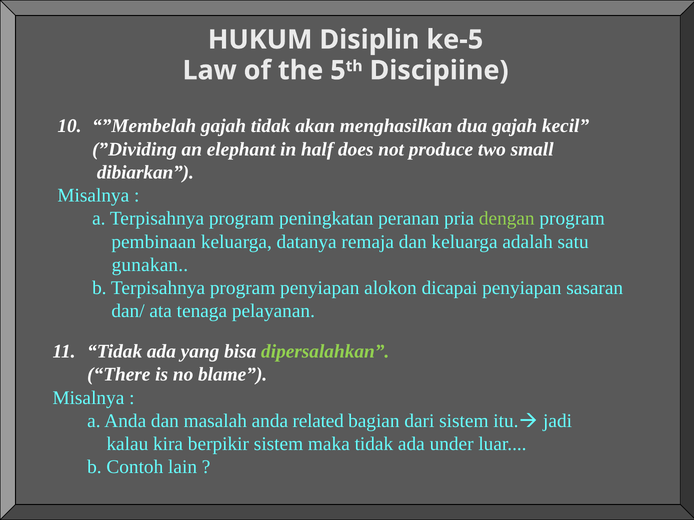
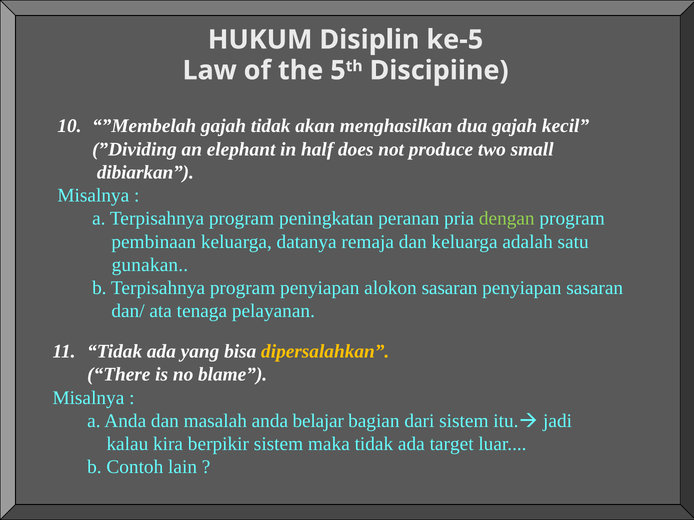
alokon dicapai: dicapai -> sasaran
dipersalahkan colour: light green -> yellow
related: related -> belajar
under: under -> target
